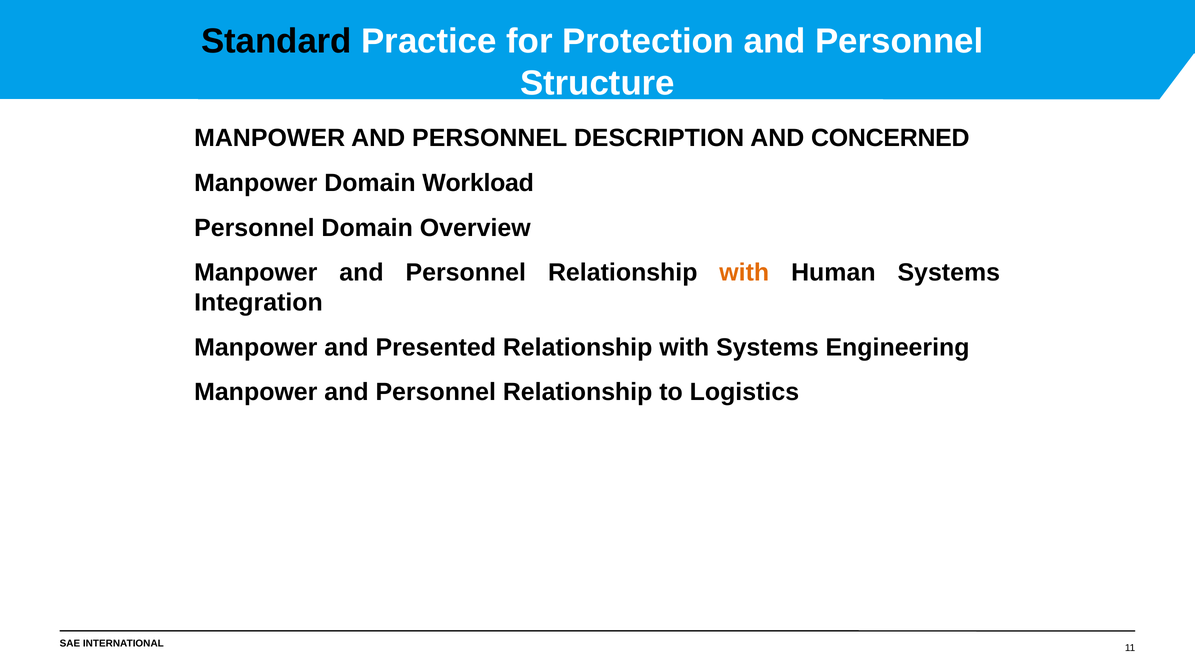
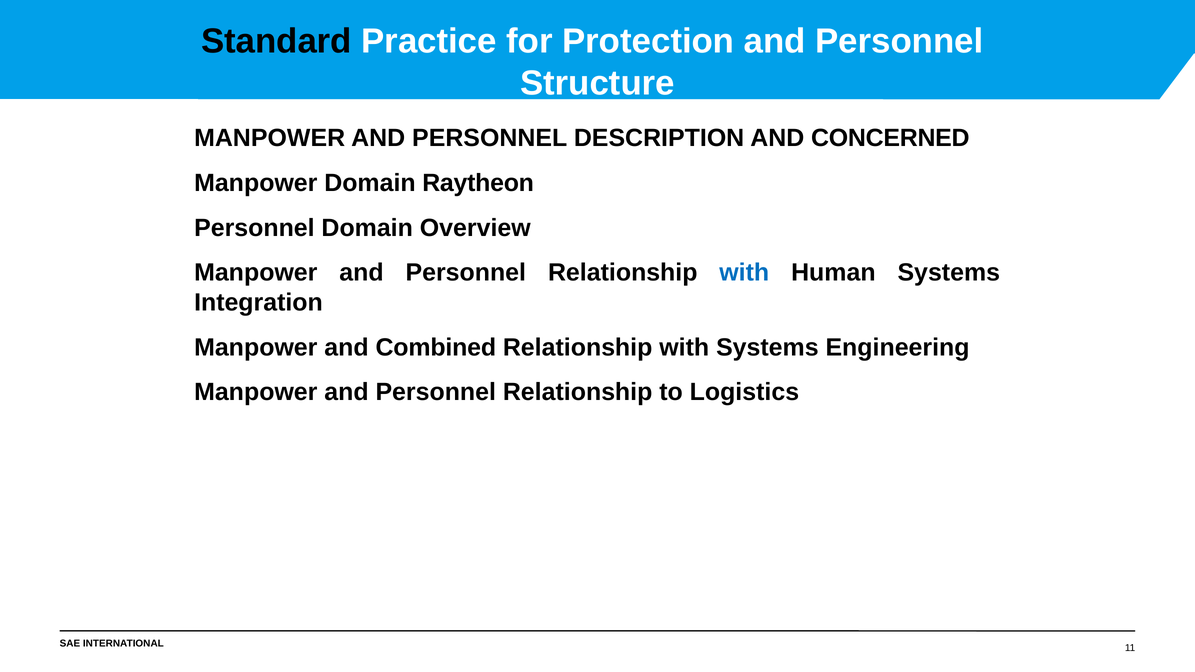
Workload: Workload -> Raytheon
with at (744, 273) colour: orange -> blue
Presented: Presented -> Combined
